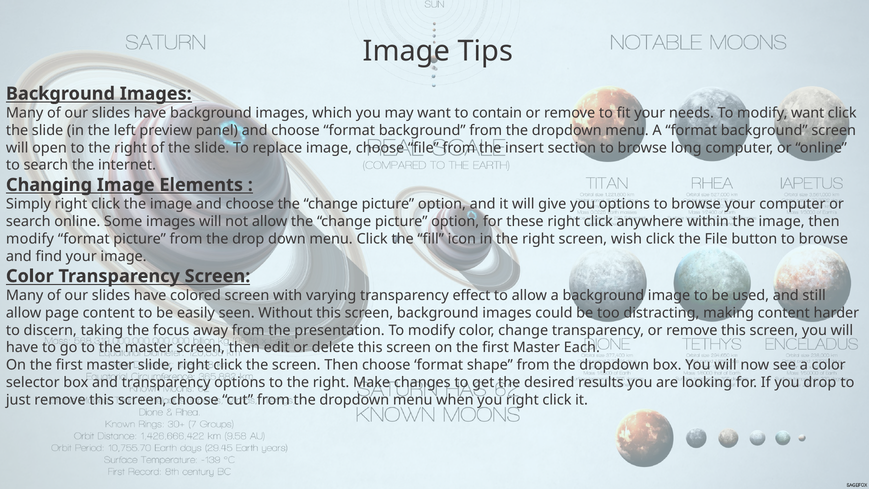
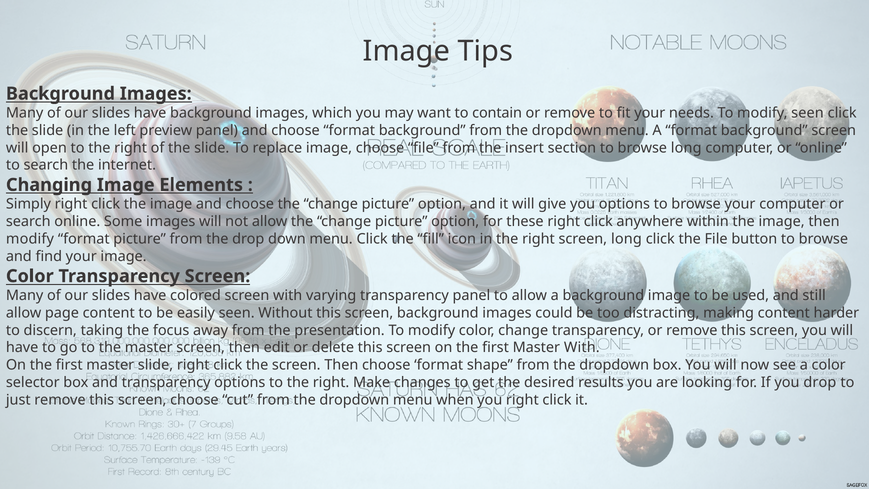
modify want: want -> seen
screen wish: wish -> long
transparency effect: effect -> panel
Master Each: Each -> With
